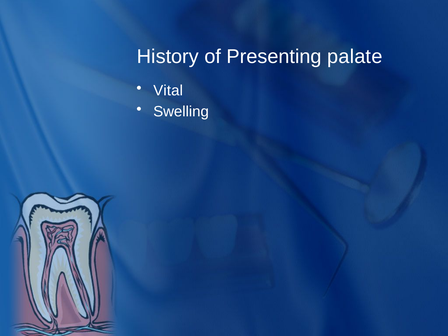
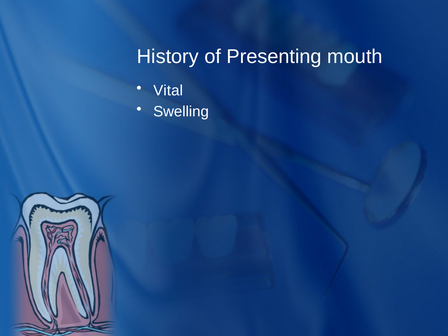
palate: palate -> mouth
